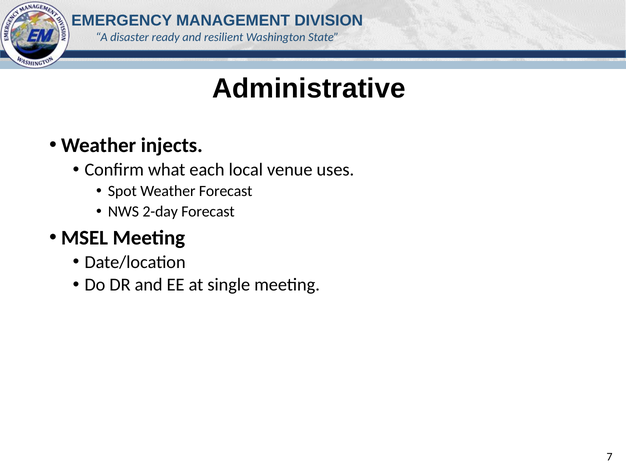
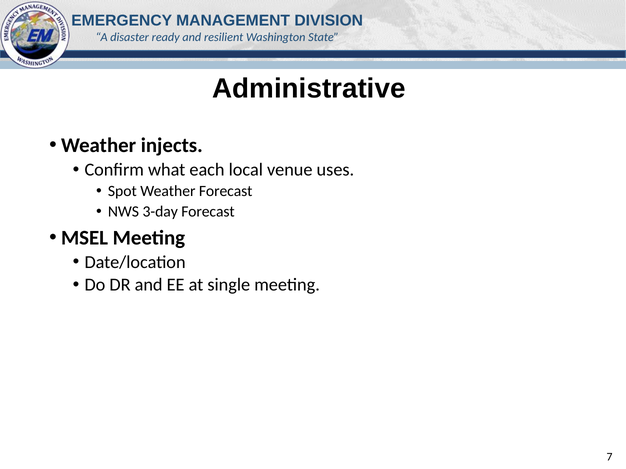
2-day: 2-day -> 3-day
